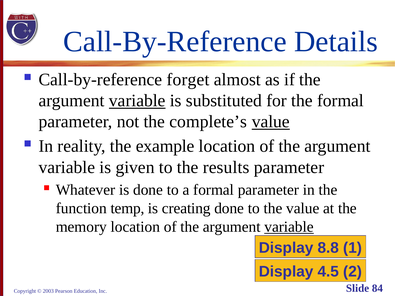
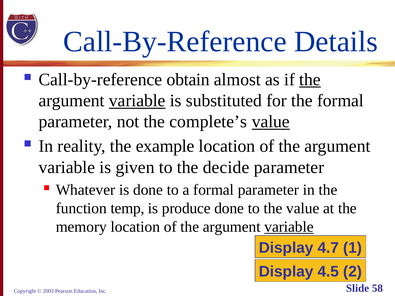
forget: forget -> obtain
the at (310, 80) underline: none -> present
results: results -> decide
creating: creating -> produce
8.8: 8.8 -> 4.7
84: 84 -> 58
